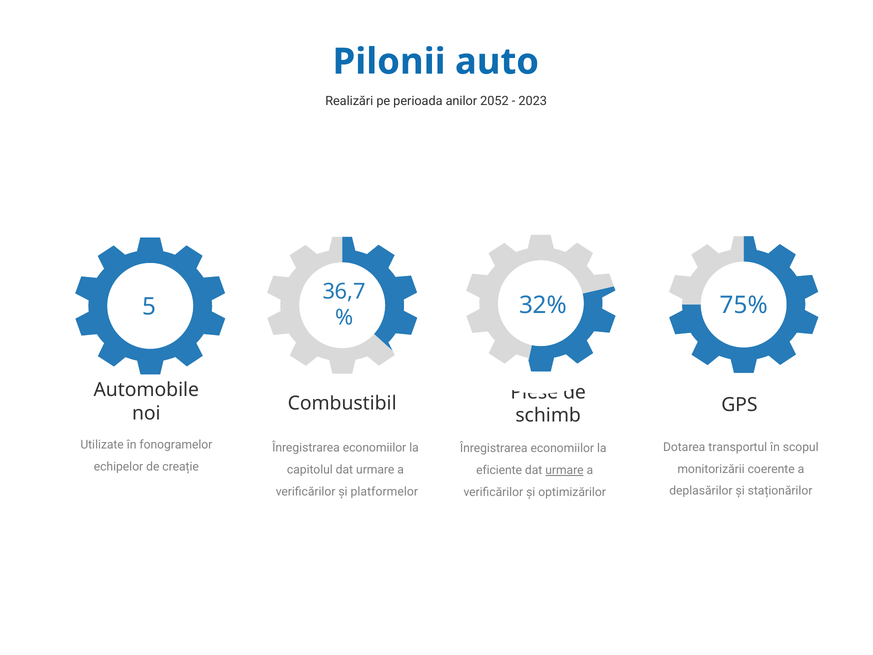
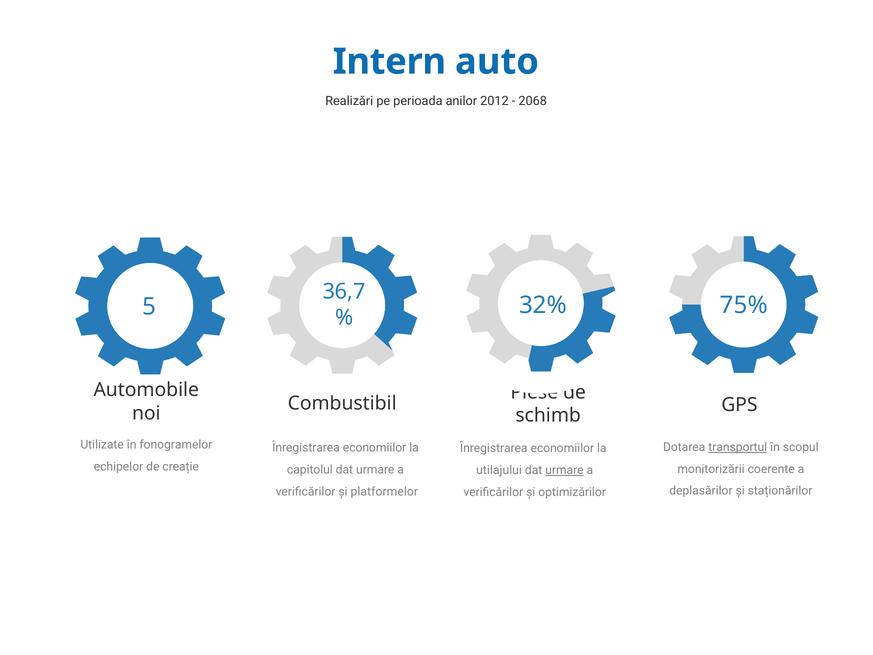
Pilonii: Pilonii -> Intern
2052: 2052 -> 2012
2023: 2023 -> 2068
transportul underline: none -> present
eficiente: eficiente -> utilajului
